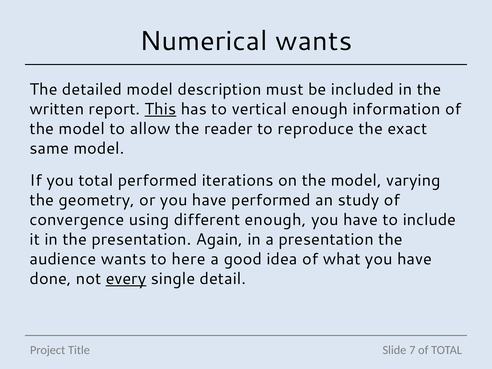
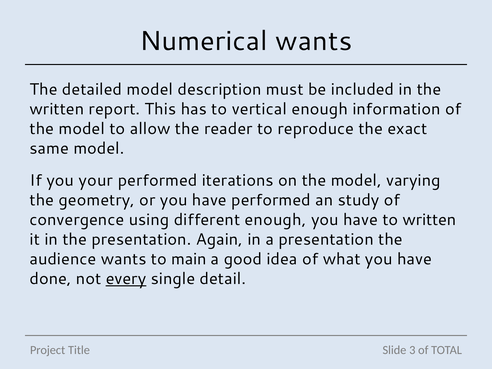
This underline: present -> none
you total: total -> your
to include: include -> written
here: here -> main
7: 7 -> 3
